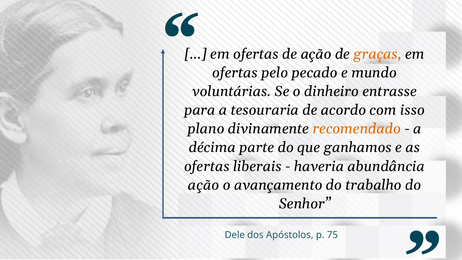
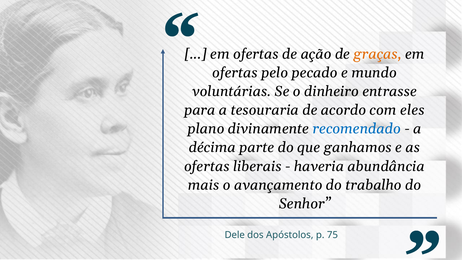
isso: isso -> eles
recomendado colour: orange -> blue
ação at (204, 185): ação -> mais
